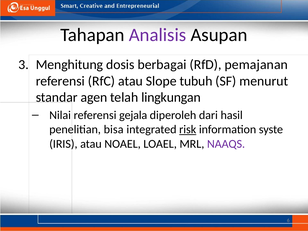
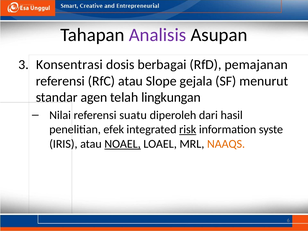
Menghitung: Menghitung -> Konsentrasi
tubuh: tubuh -> gejala
gejala: gejala -> suatu
bisa: bisa -> efek
NOAEL underline: none -> present
NAAQS colour: purple -> orange
